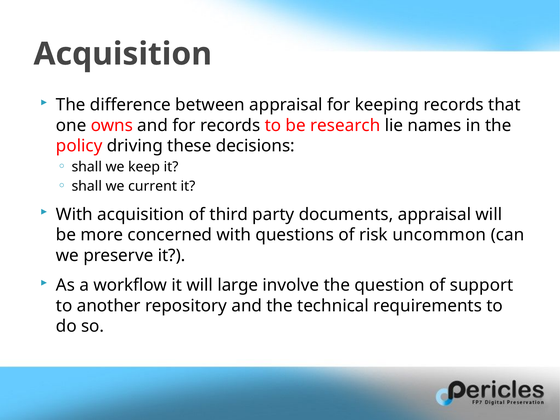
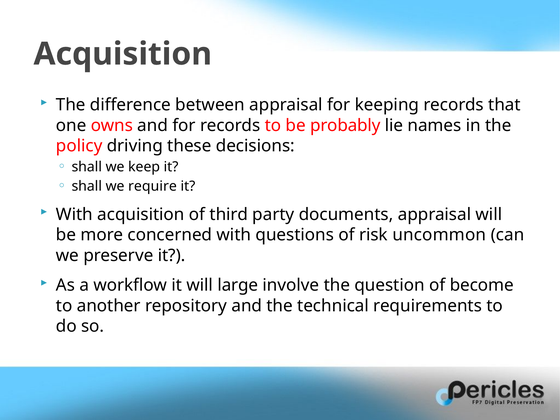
research: research -> probably
current: current -> require
support: support -> become
